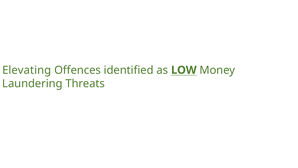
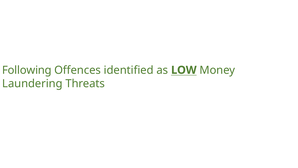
Elevating: Elevating -> Following
